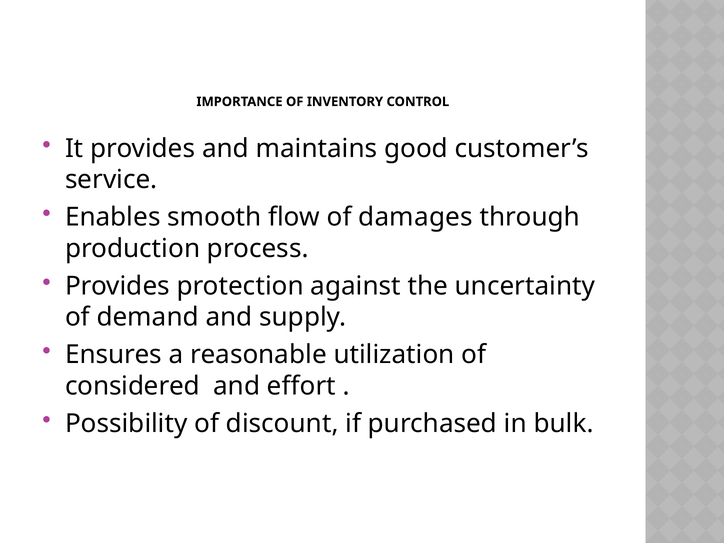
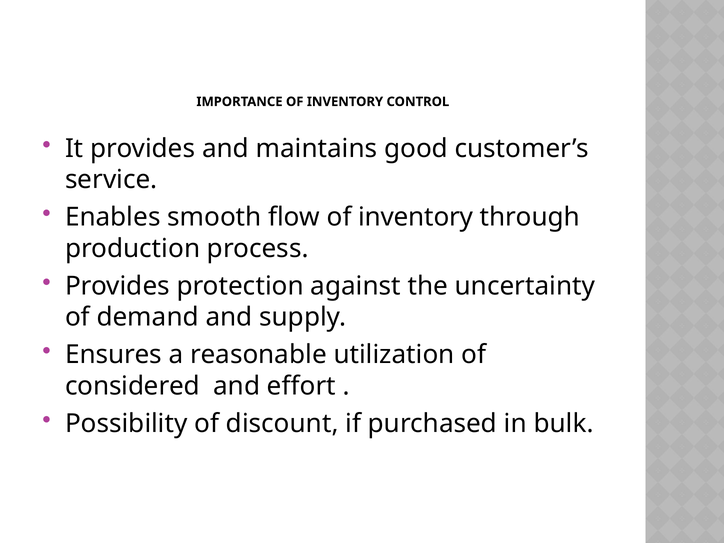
flow of damages: damages -> inventory
